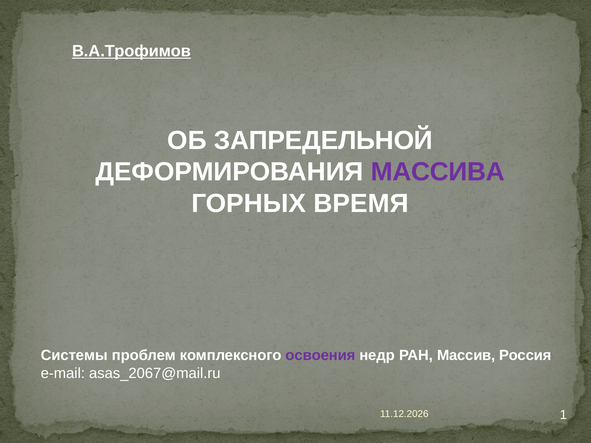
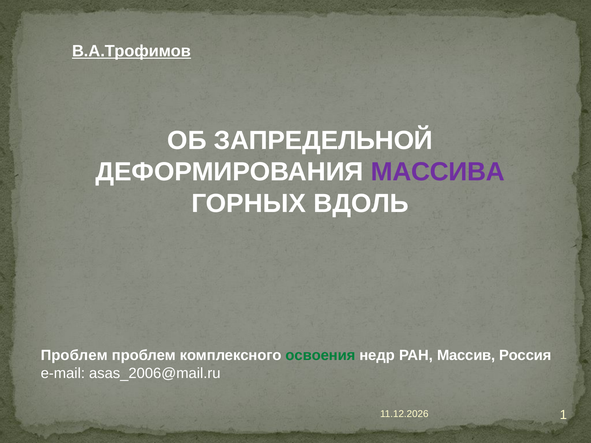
ВРЕМЯ: ВРЕМЯ -> ВДОЛЬ
Системы at (74, 356): Системы -> Проблем
освоения colour: purple -> green
asas_2067@mail.ru: asas_2067@mail.ru -> asas_2006@mail.ru
